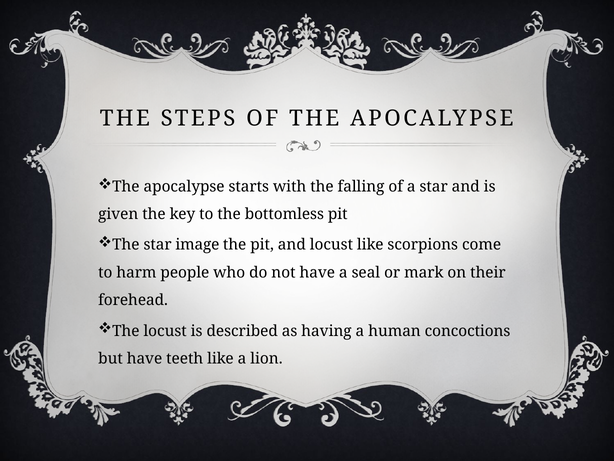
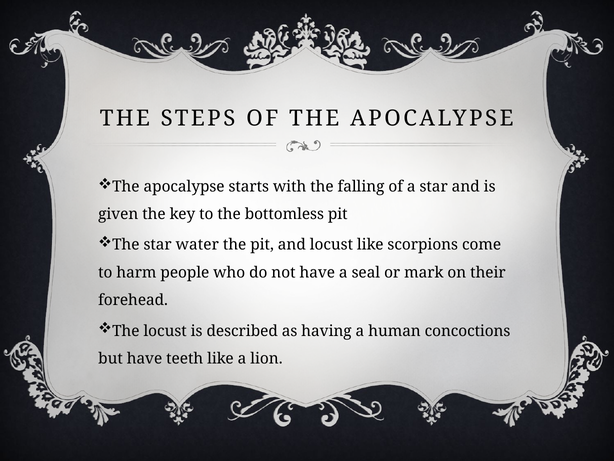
image: image -> water
